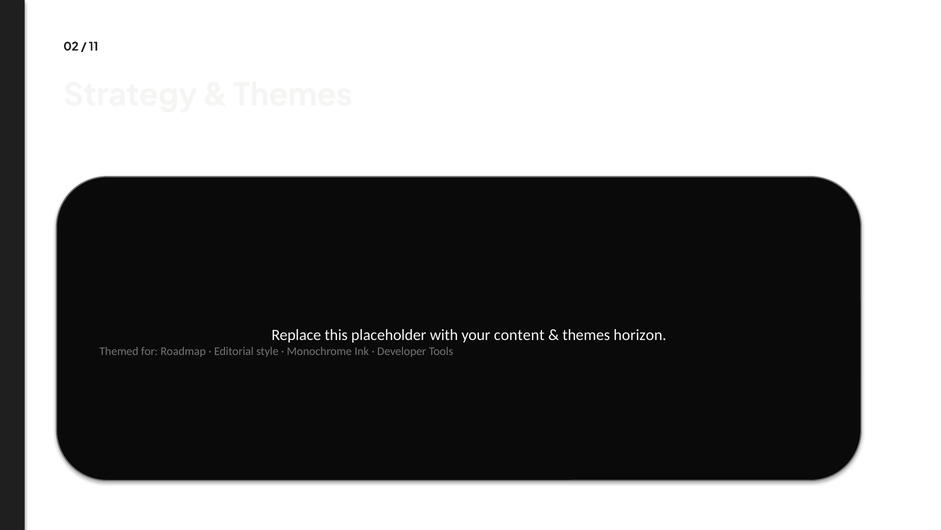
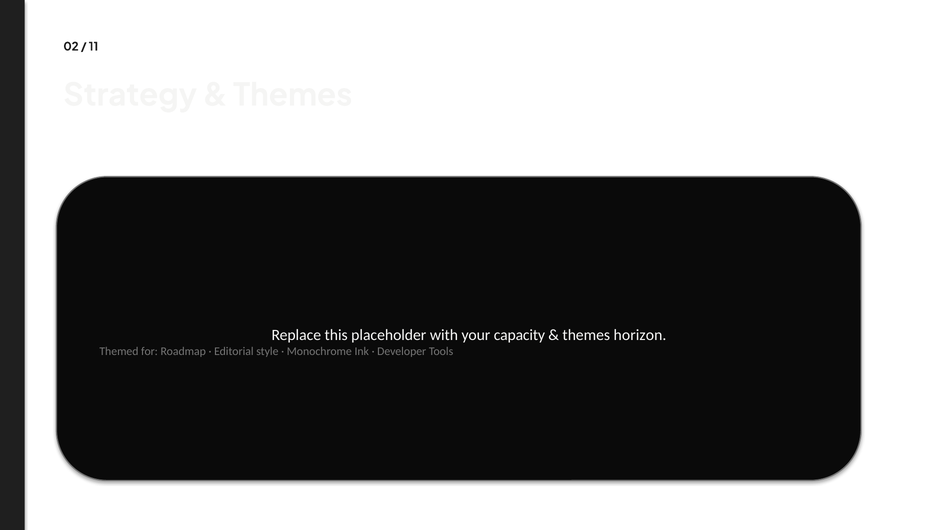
content: content -> capacity
